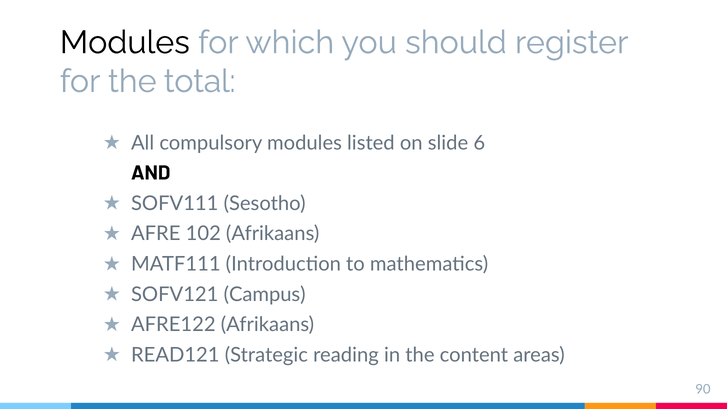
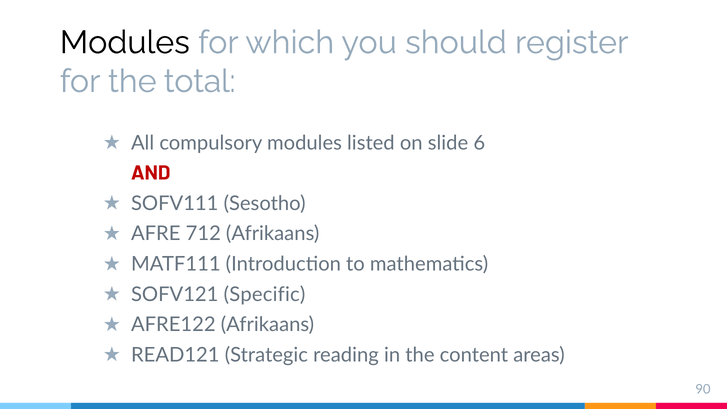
AND colour: black -> red
102: 102 -> 712
Campus: Campus -> Specific
